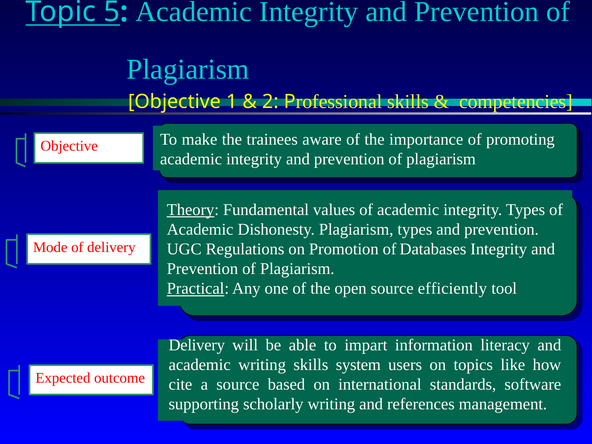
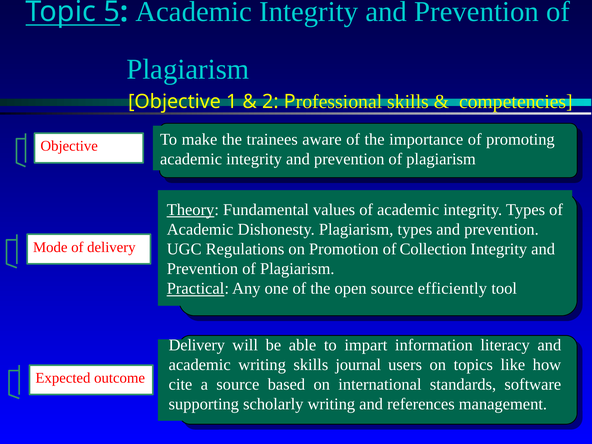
Databases: Databases -> Collection
system: system -> journal
